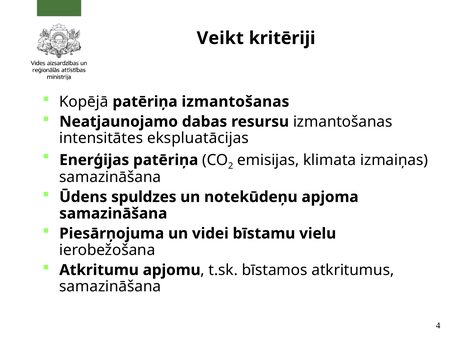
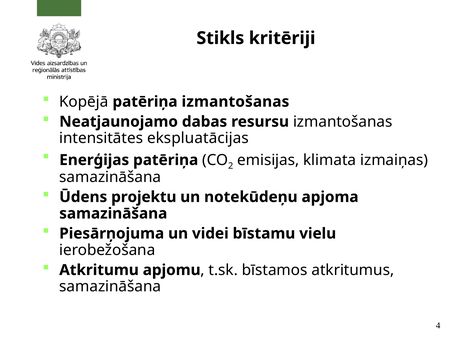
Veikt: Veikt -> Stikls
spuldzes: spuldzes -> projektu
